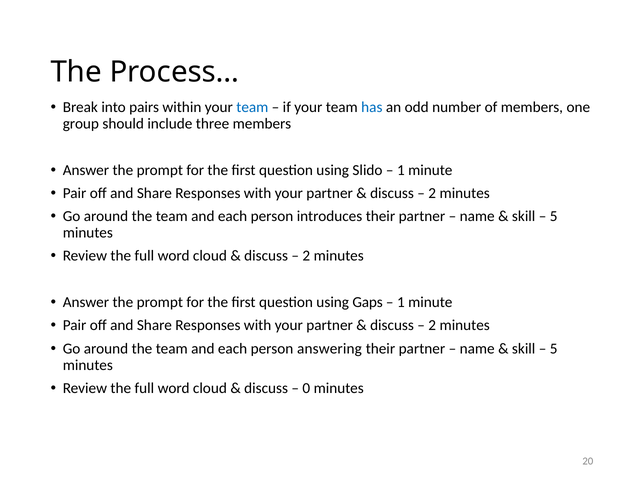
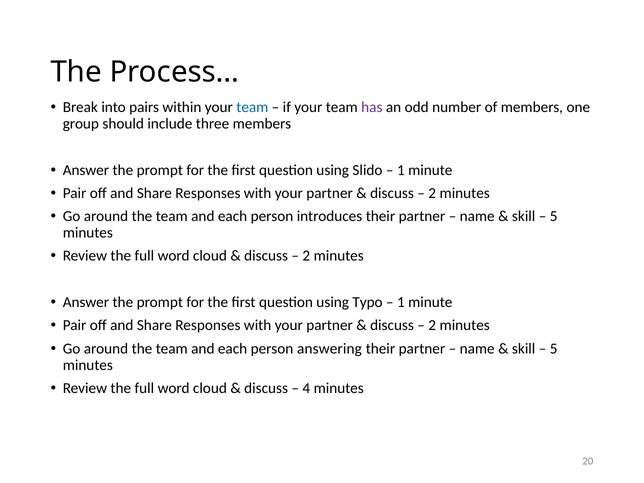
has colour: blue -> purple
Gaps: Gaps -> Typo
0: 0 -> 4
